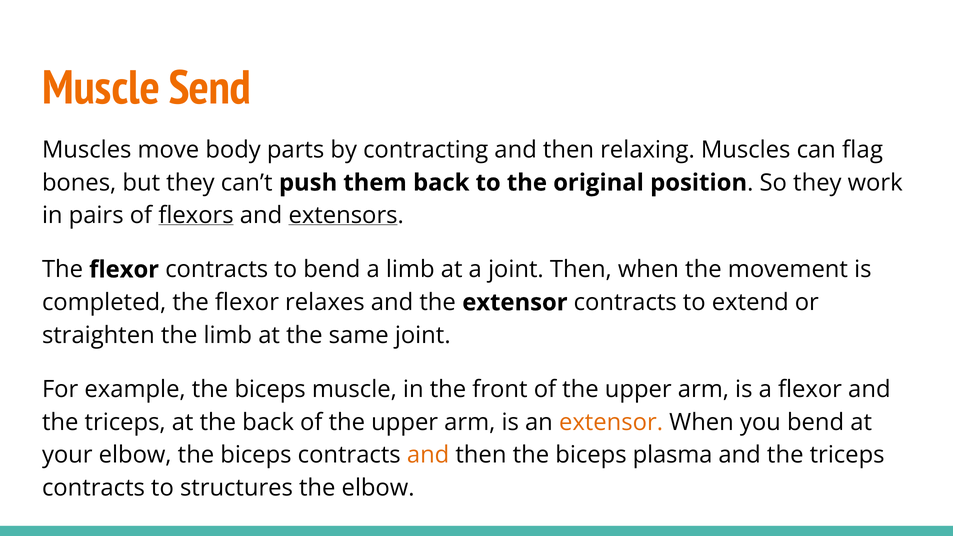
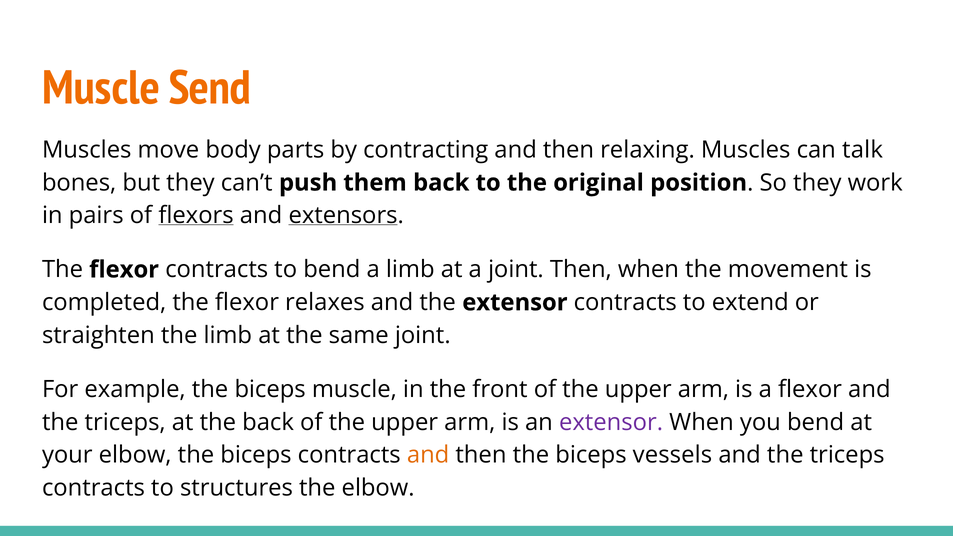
flag: flag -> talk
extensor at (611, 422) colour: orange -> purple
plasma: plasma -> vessels
